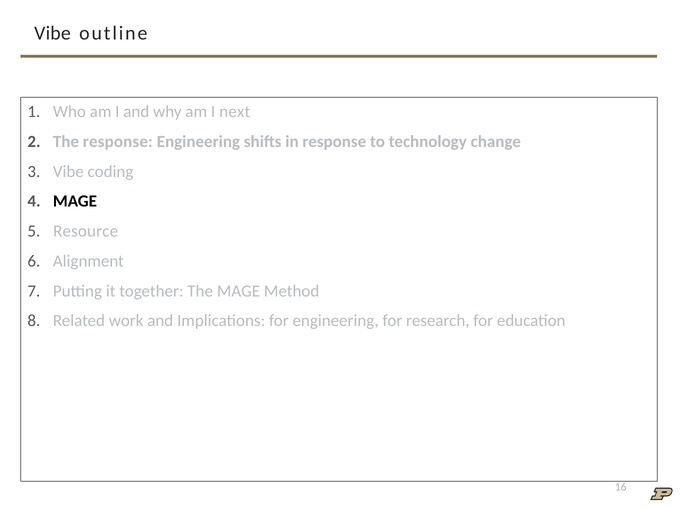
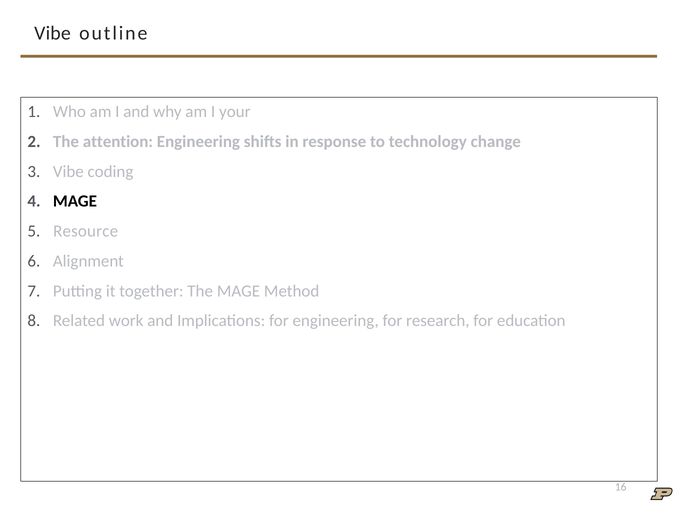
next: next -> your
The response: response -> attention
